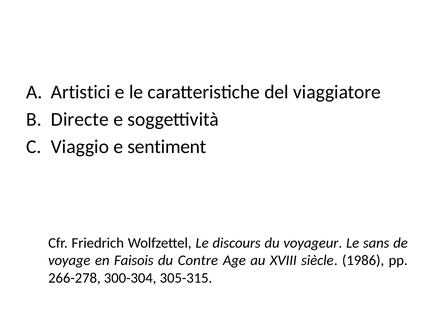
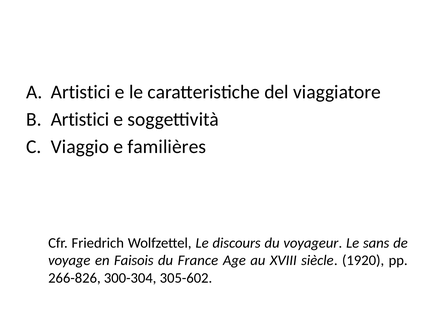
Directe at (80, 119): Directe -> Artistici
sentiment: sentiment -> familières
Contre: Contre -> France
1986: 1986 -> 1920
266-278: 266-278 -> 266-826
305-315: 305-315 -> 305-602
